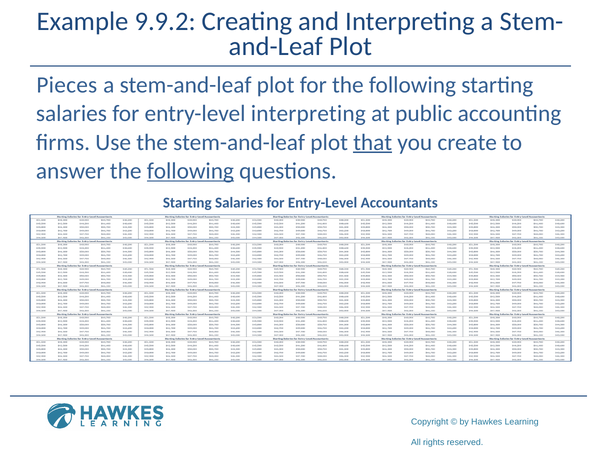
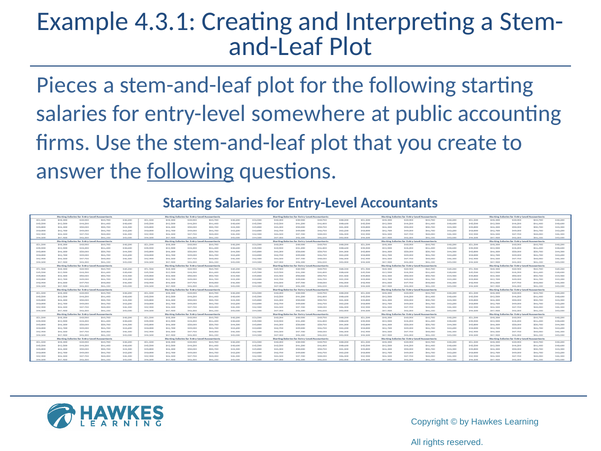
9.9.2: 9.9.2 -> 4.3.1
entry-level interpreting: interpreting -> somewhere
that underline: present -> none
